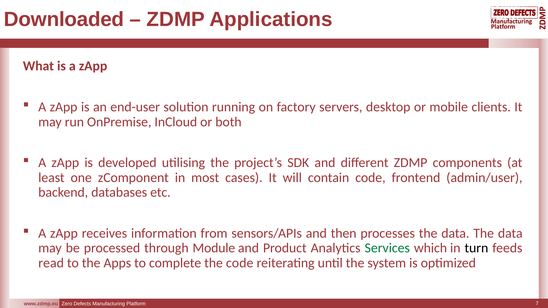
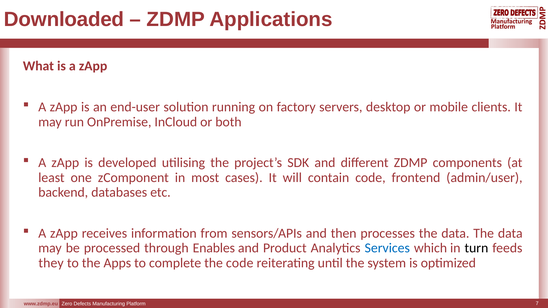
Module: Module -> Enables
Services colour: green -> blue
read: read -> they
